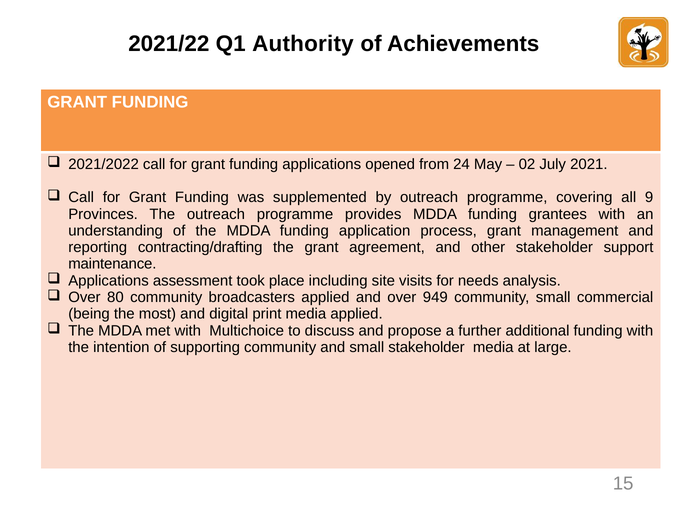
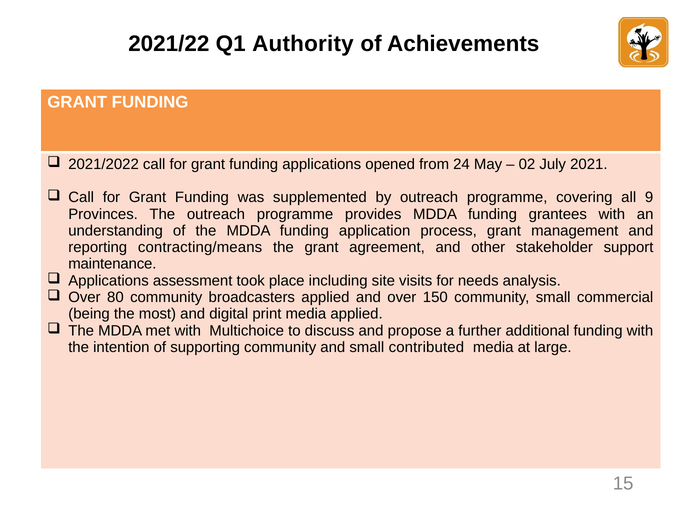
contracting/drafting: contracting/drafting -> contracting/means
949: 949 -> 150
small stakeholder: stakeholder -> contributed
